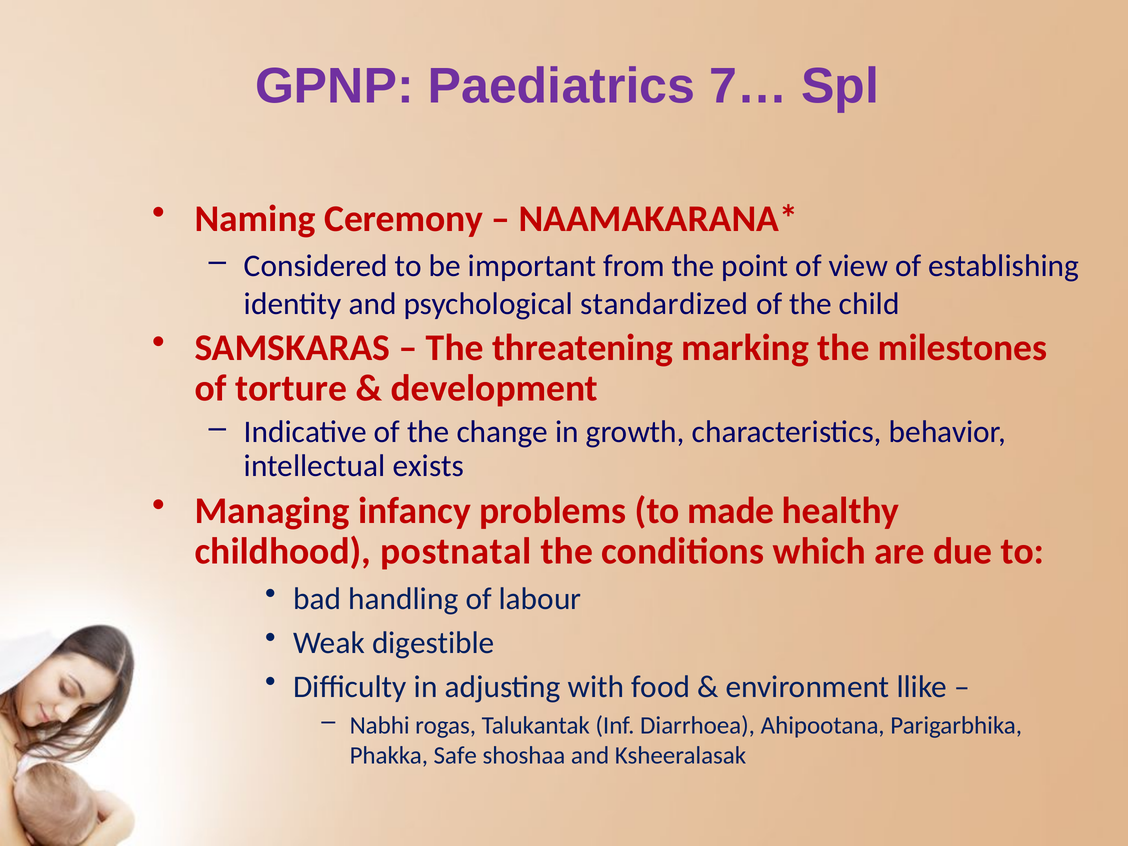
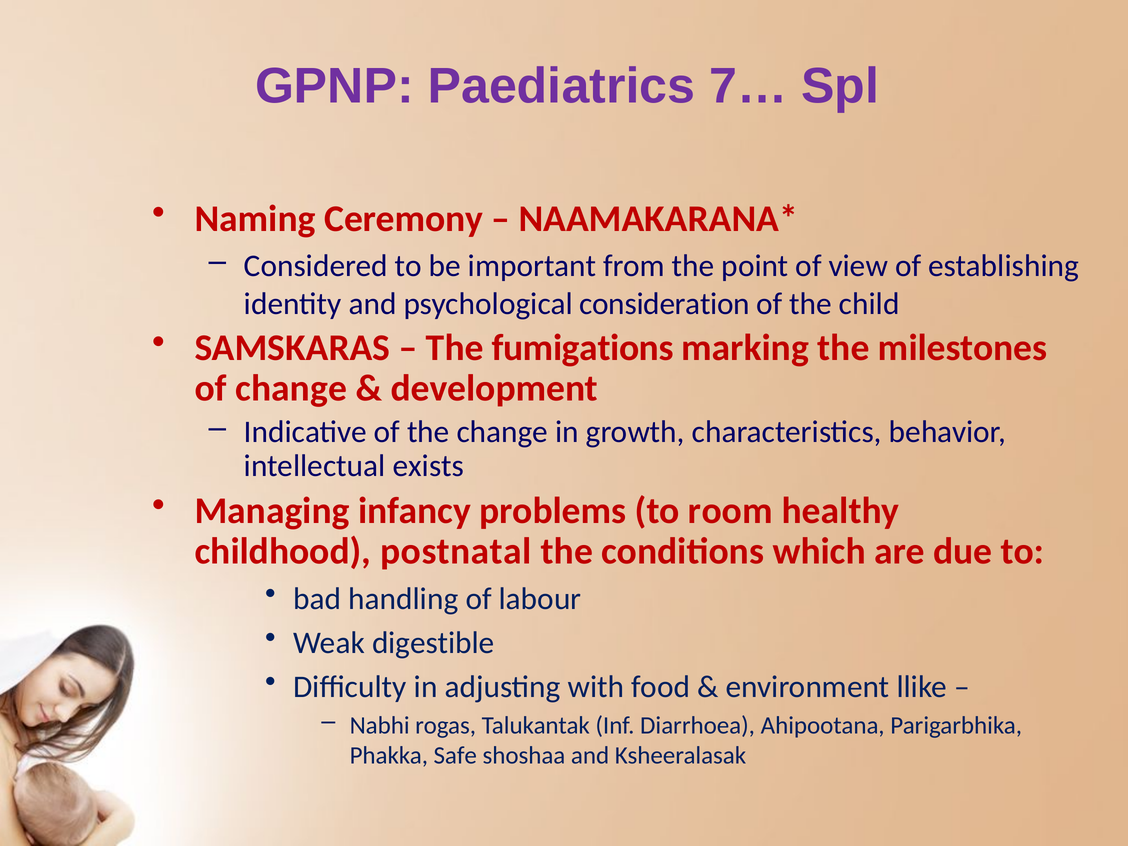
standardized: standardized -> consideration
threatening: threatening -> fumigations
of torture: torture -> change
made: made -> room
